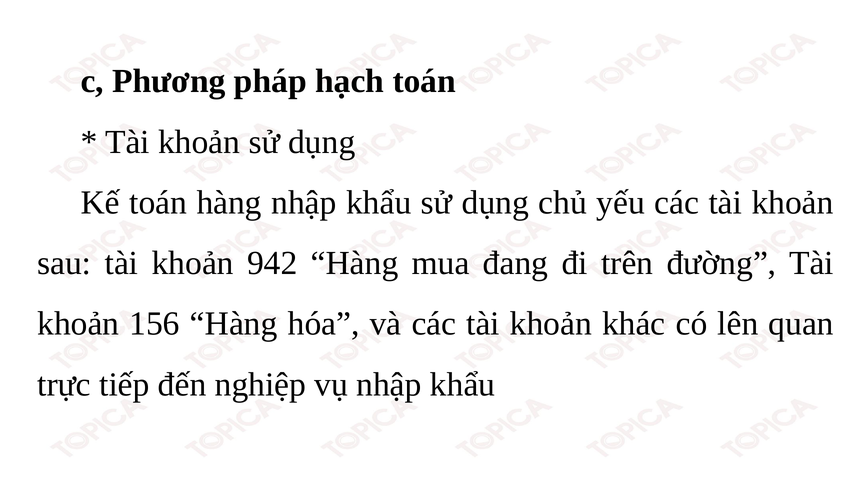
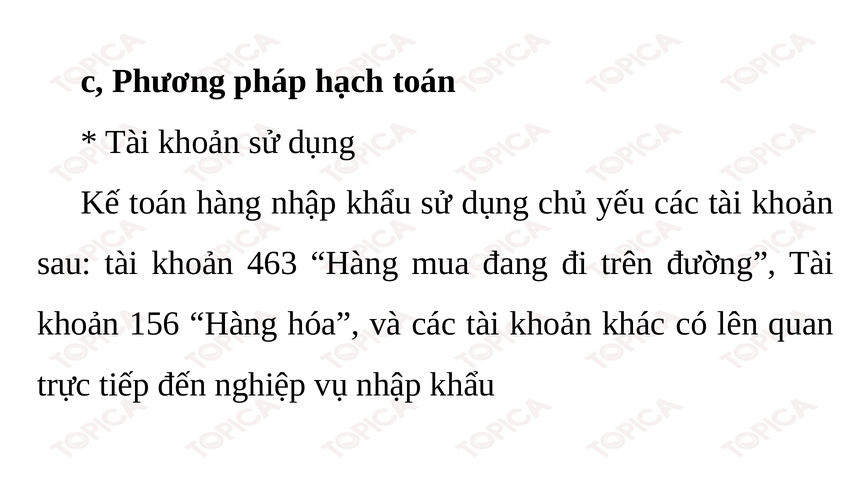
942: 942 -> 463
